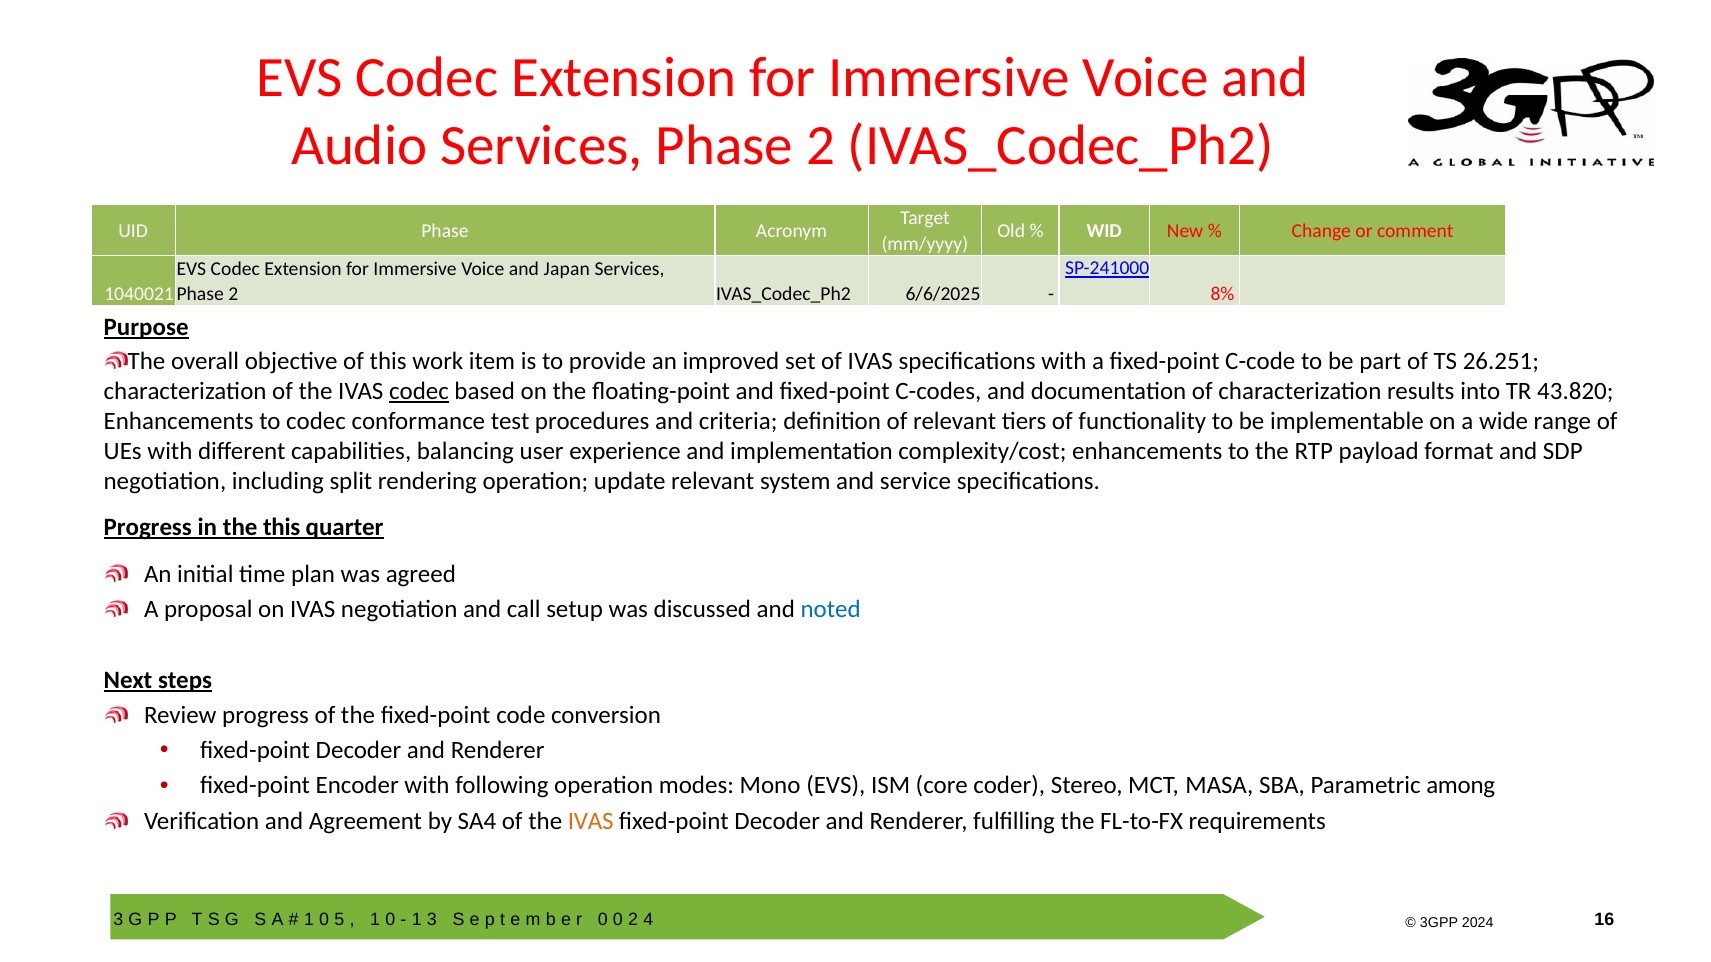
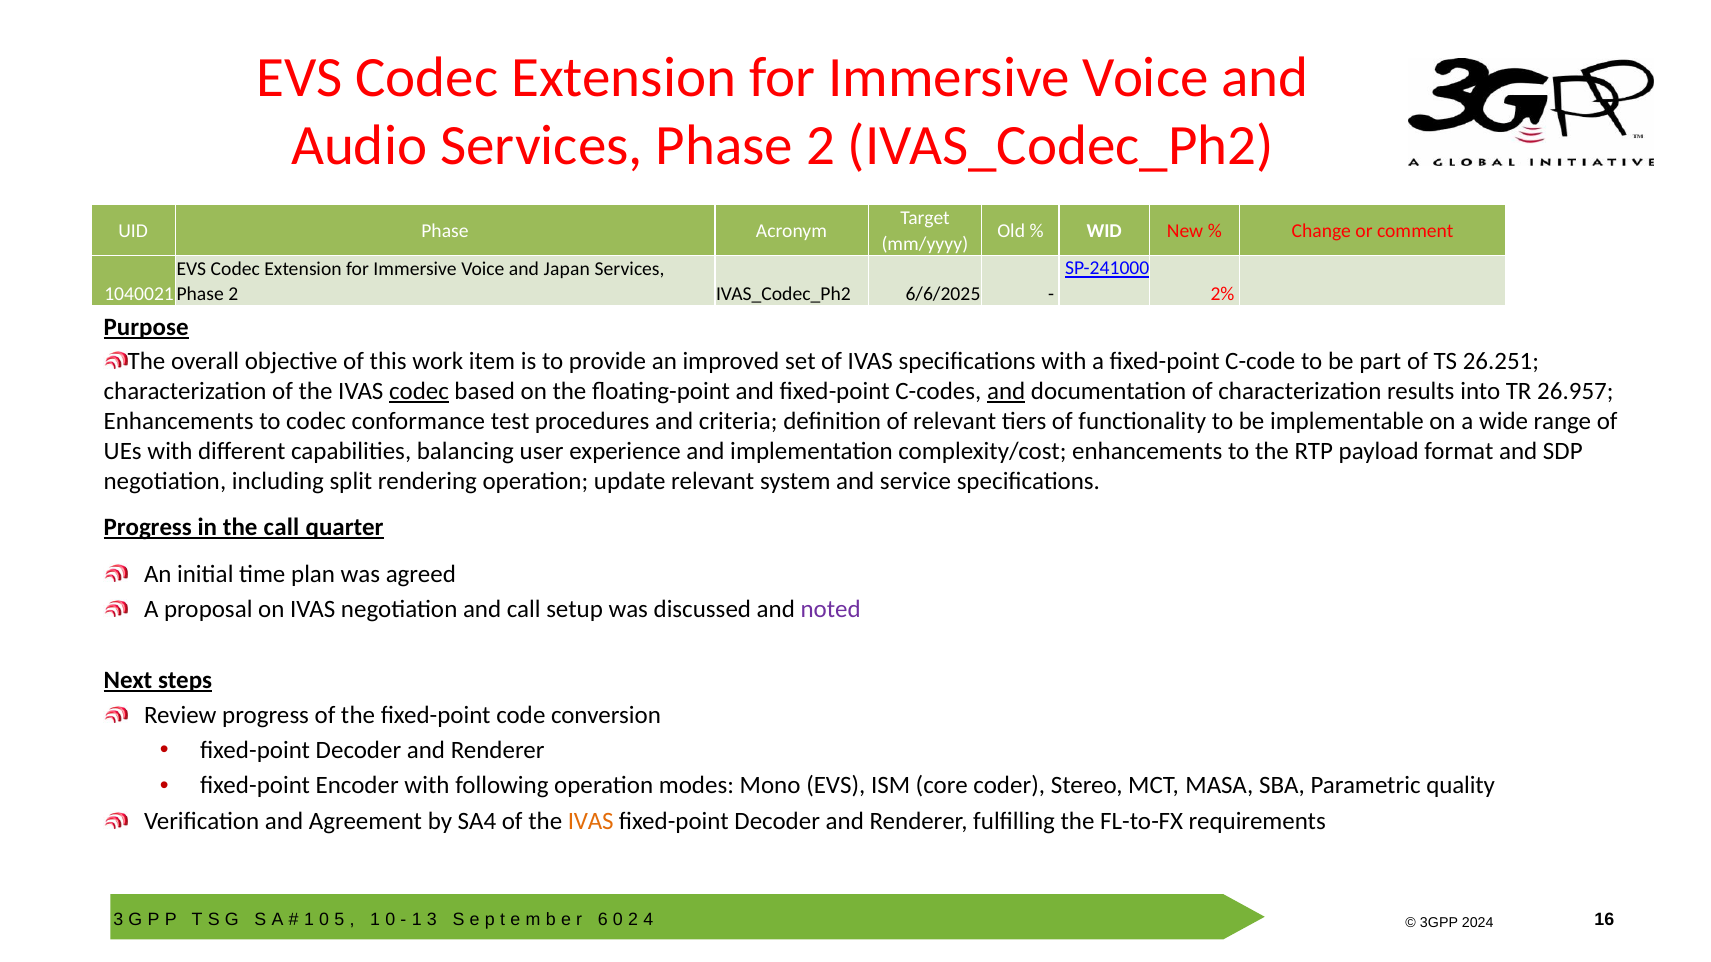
8%: 8% -> 2%
and at (1006, 391) underline: none -> present
43.820: 43.820 -> 26.957
the this: this -> call
noted colour: blue -> purple
among: among -> quality
0 at (603, 920): 0 -> 6
